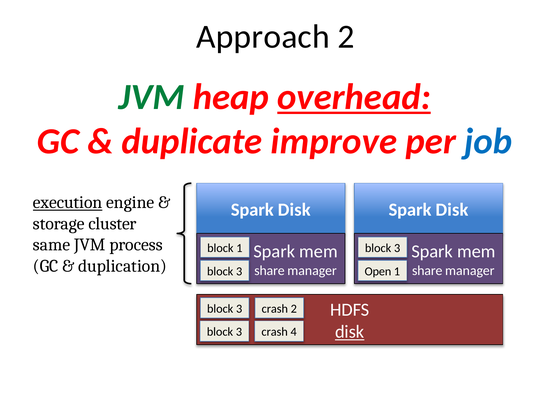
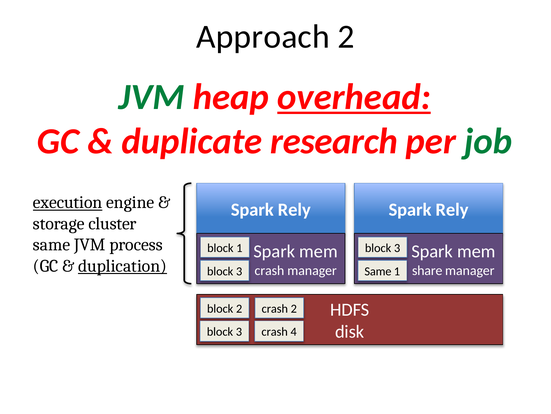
improve: improve -> research
job colour: blue -> green
Disk at (294, 209): Disk -> Rely
Disk at (452, 209): Disk -> Rely
duplication underline: none -> present
share at (269, 270): share -> crash
Open at (378, 271): Open -> Same
3 at (239, 308): 3 -> 2
disk at (350, 331) underline: present -> none
